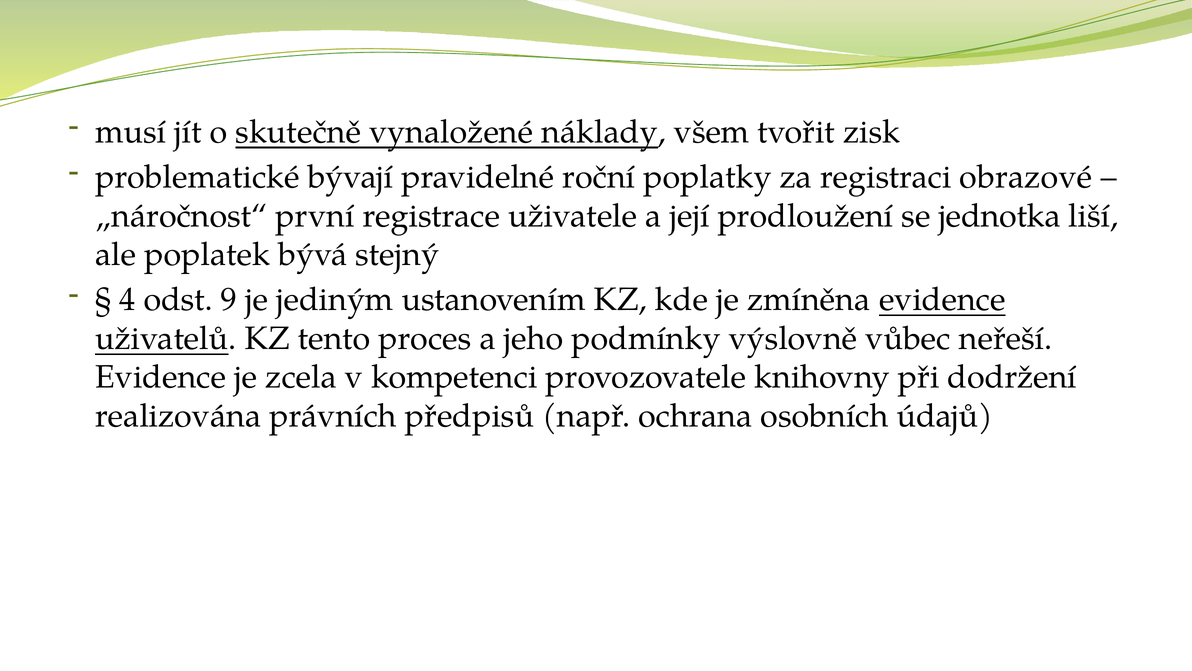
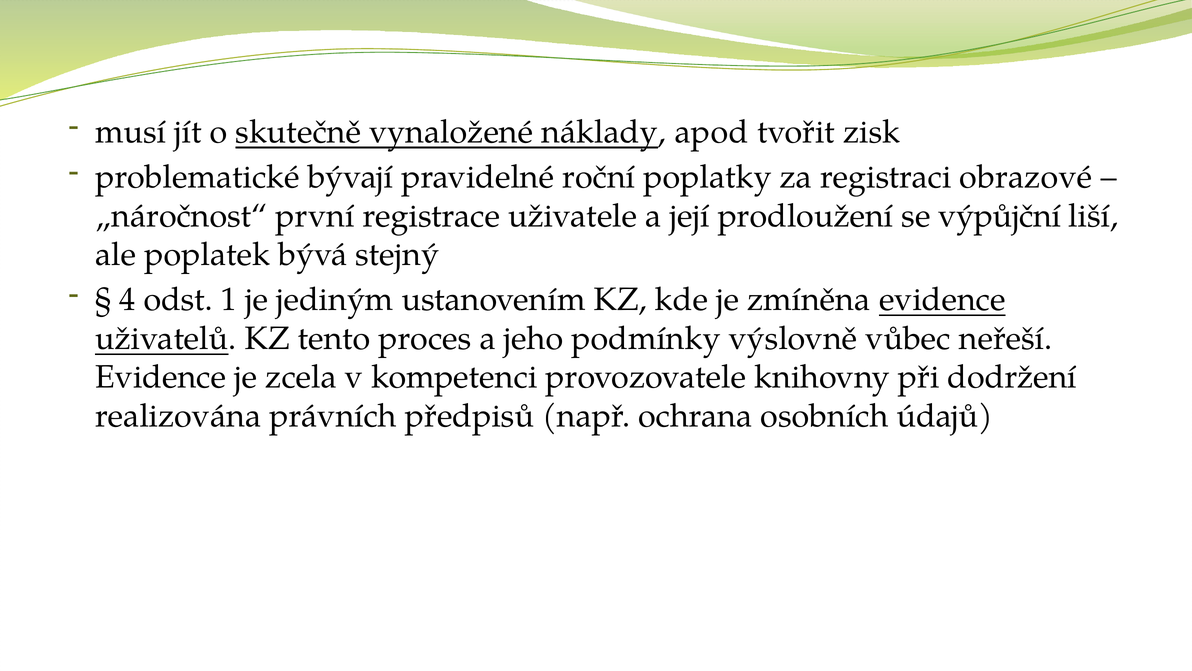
všem: všem -> apod
jednotka: jednotka -> výpůjční
9: 9 -> 1
